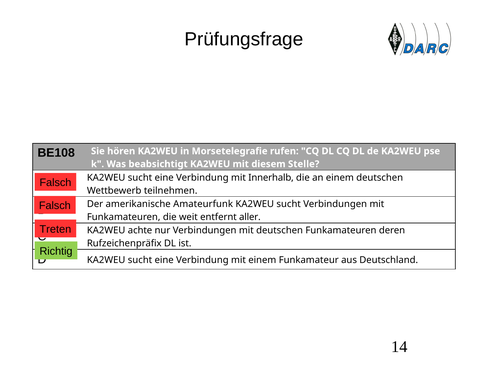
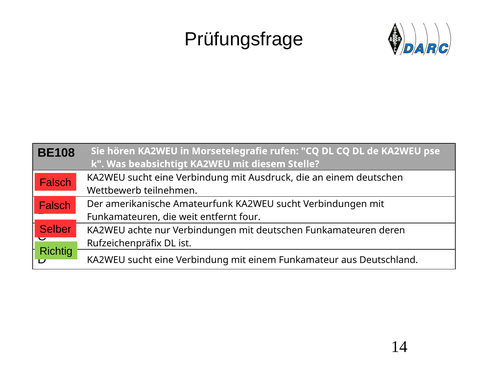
Innerhalb: Innerhalb -> Ausdruck
aller: aller -> four
Treten: Treten -> Selber
